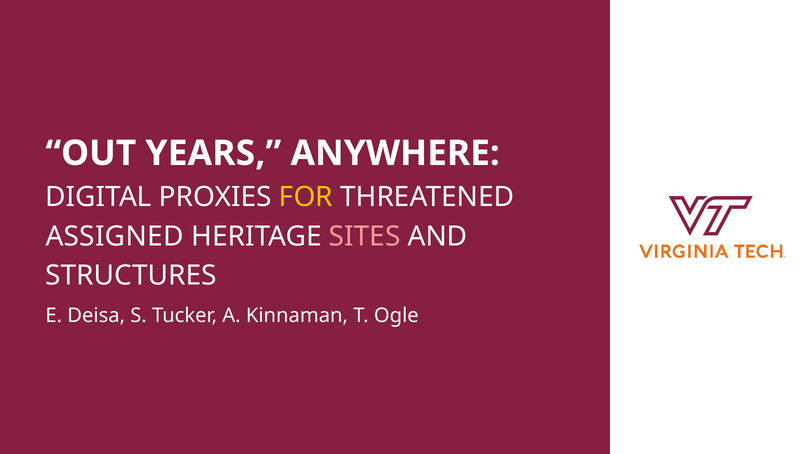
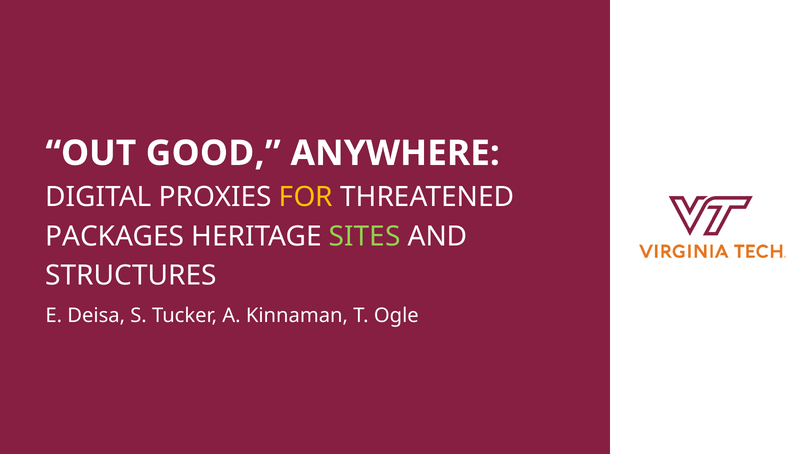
YEARS: YEARS -> GOOD
ASSIGNED: ASSIGNED -> PACKAGES
SITES colour: pink -> light green
